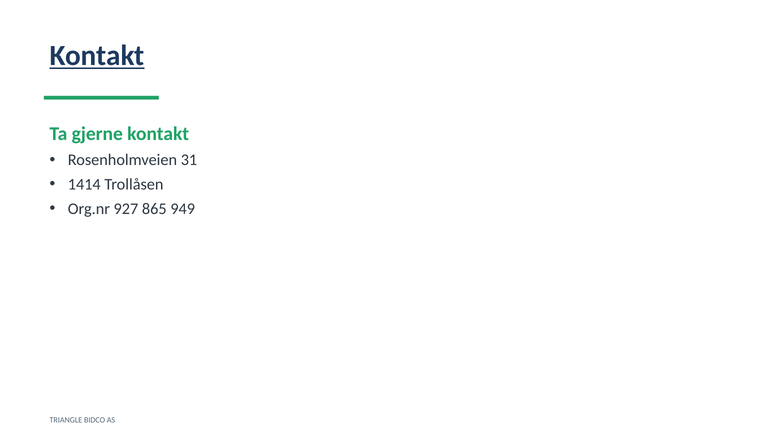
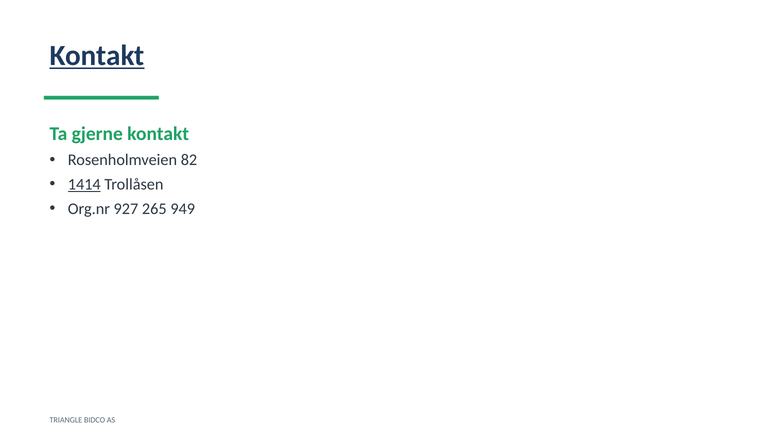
31: 31 -> 82
1414 underline: none -> present
865: 865 -> 265
